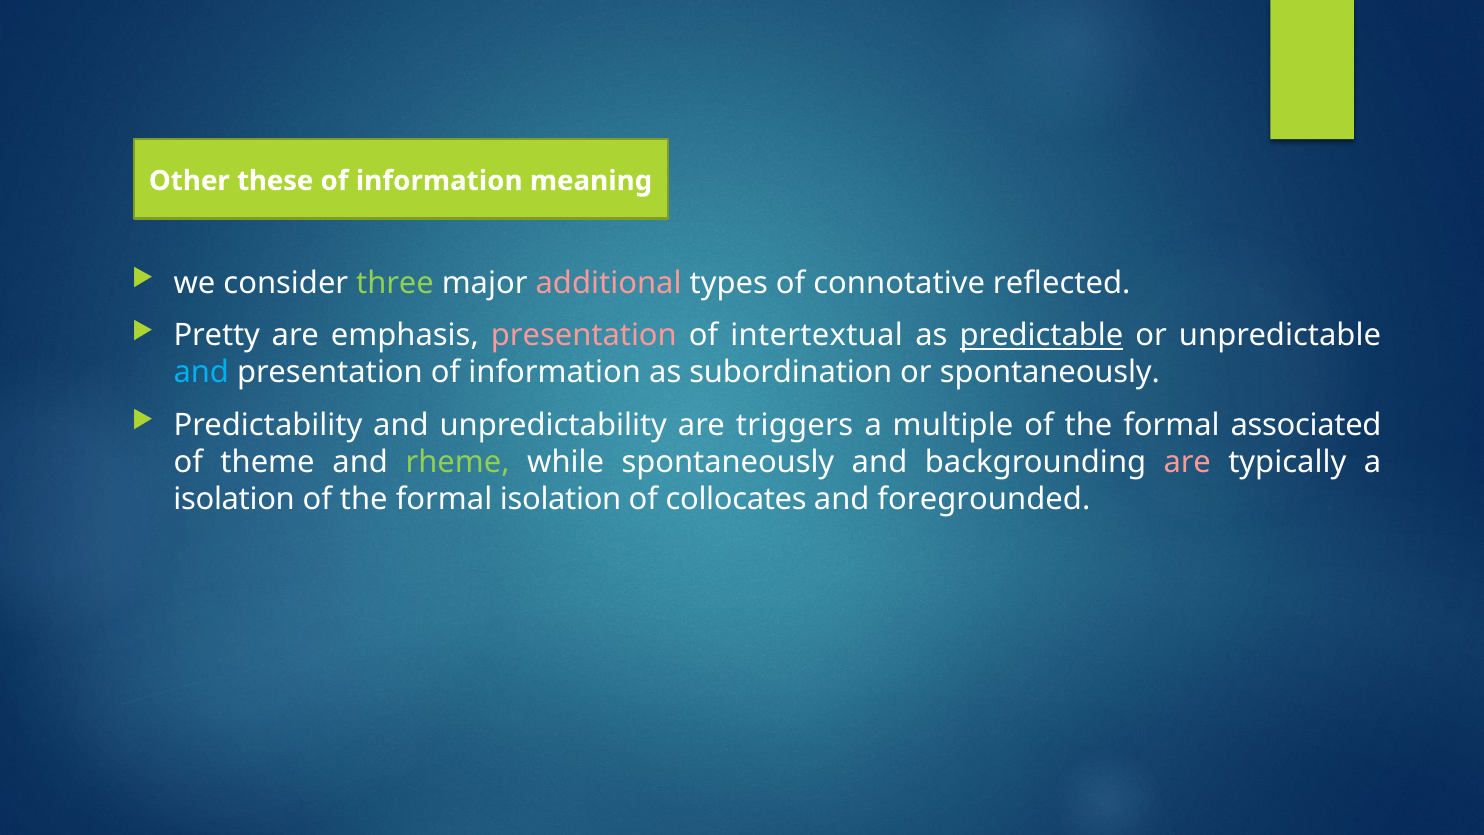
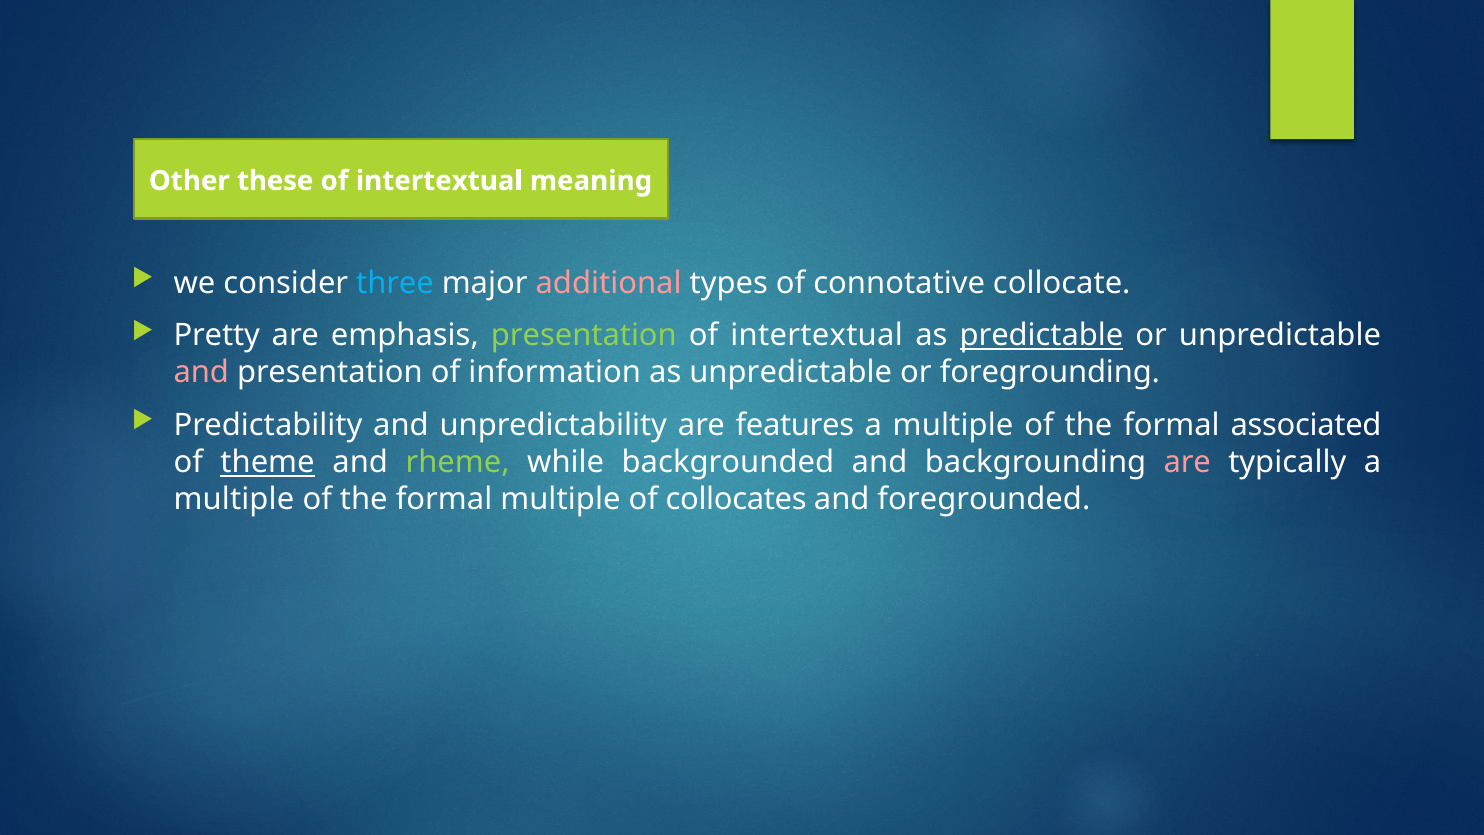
information at (439, 181): information -> intertextual
three colour: light green -> light blue
reflected: reflected -> collocate
presentation at (584, 335) colour: pink -> light green
and at (201, 373) colour: light blue -> pink
as subordination: subordination -> unpredictable
or spontaneously: spontaneously -> foregrounding
triggers: triggers -> features
theme underline: none -> present
while spontaneously: spontaneously -> backgrounded
isolation at (234, 499): isolation -> multiple
formal isolation: isolation -> multiple
